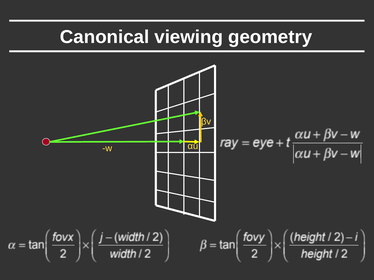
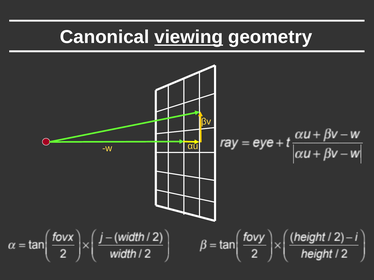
viewing underline: none -> present
